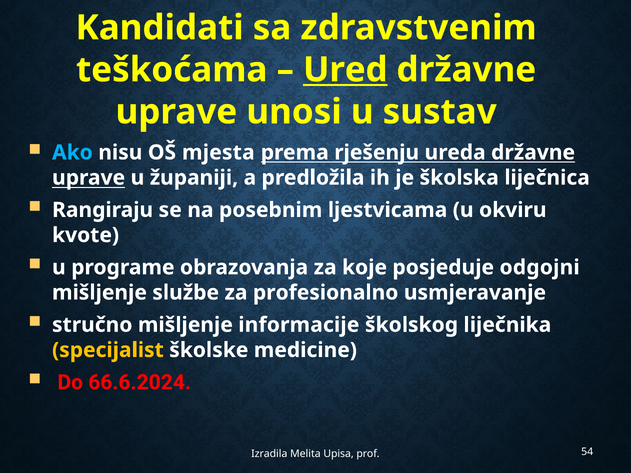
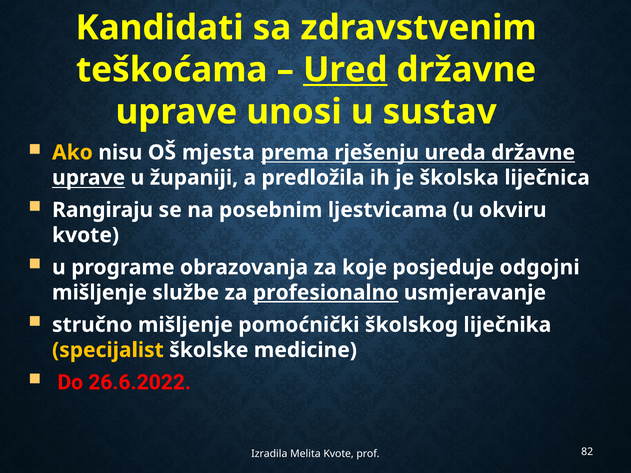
Ako colour: light blue -> yellow
profesionalno underline: none -> present
informacije: informacije -> pomoćnički
66.6.2024: 66.6.2024 -> 26.6.2022
Melita Upisa: Upisa -> Kvote
54: 54 -> 82
